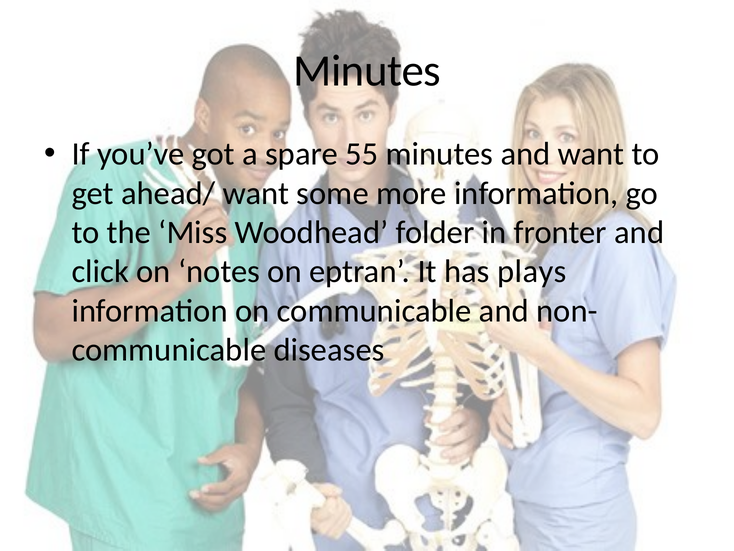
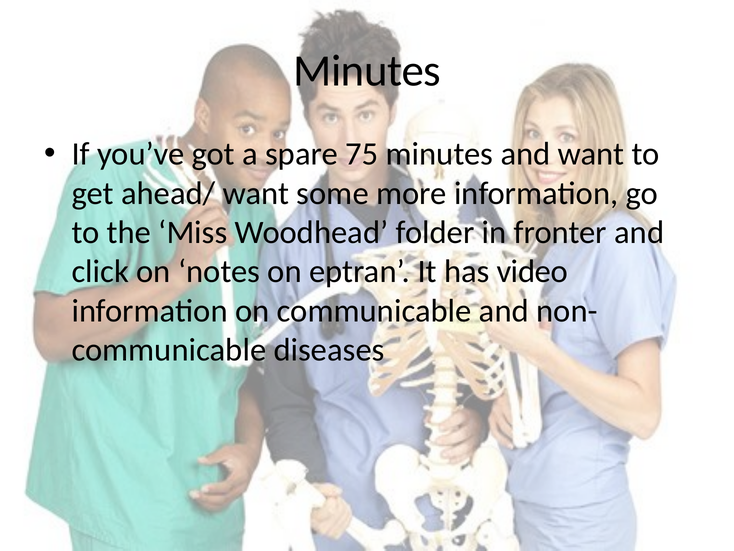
55: 55 -> 75
plays: plays -> video
